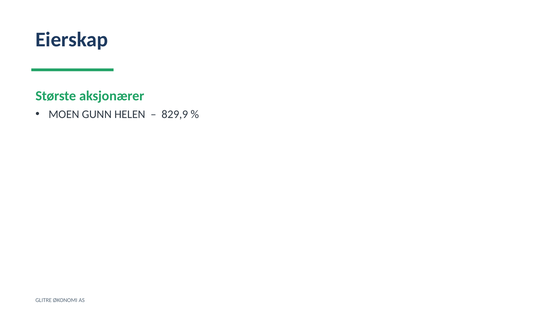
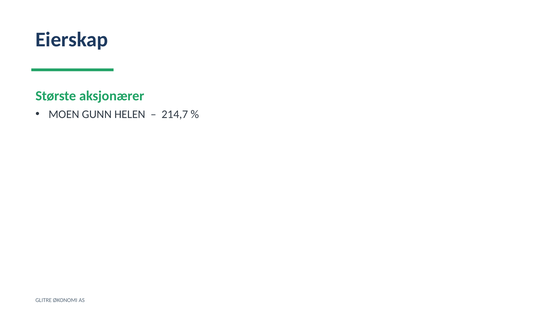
829,9: 829,9 -> 214,7
